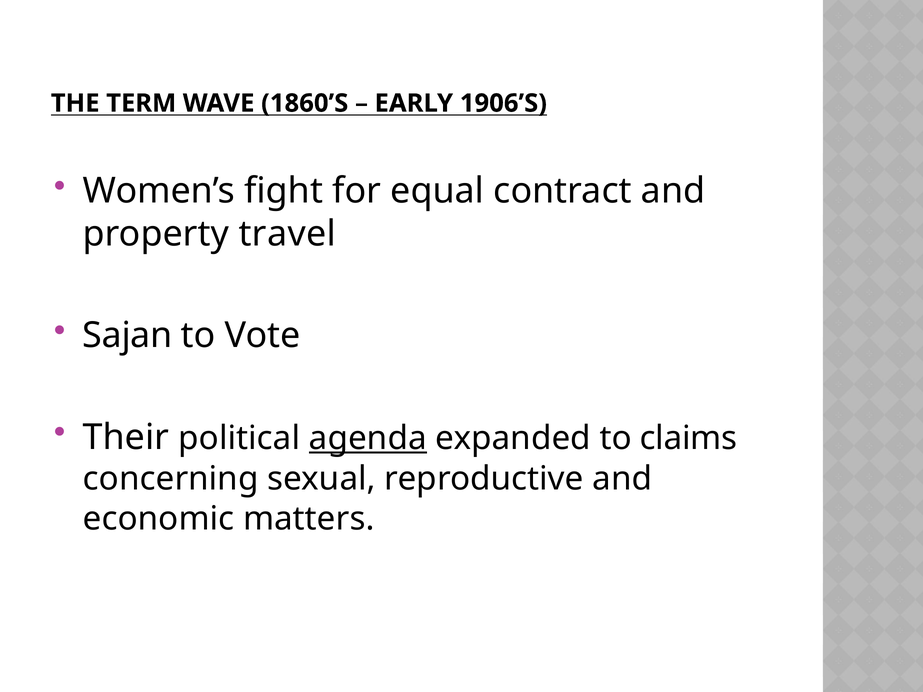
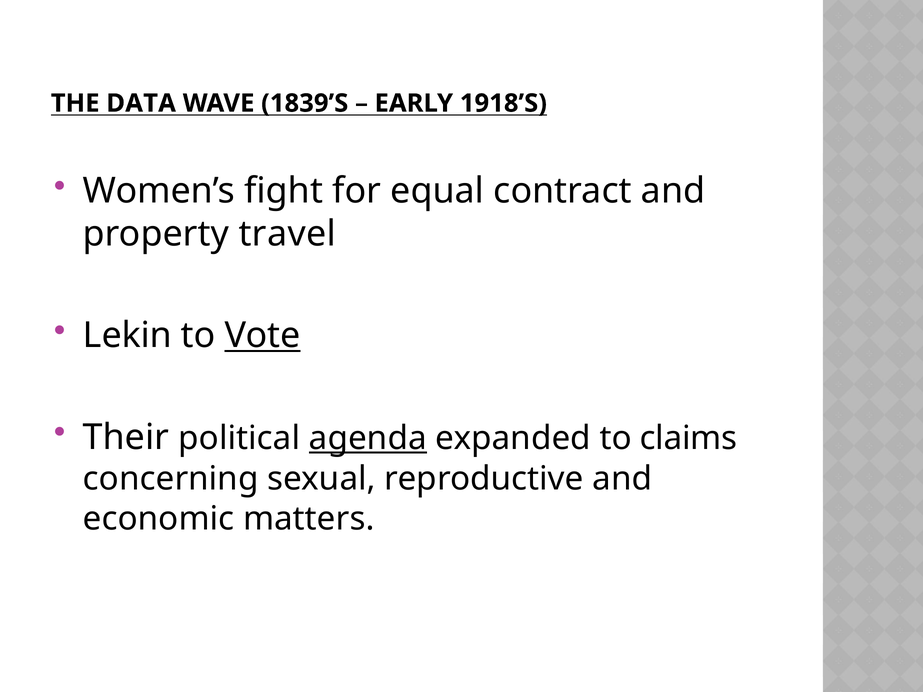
TERM: TERM -> DATA
1860’S: 1860’S -> 1839’S
1906’S: 1906’S -> 1918’S
Sajan: Sajan -> Lekin
Vote underline: none -> present
